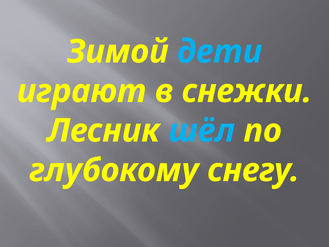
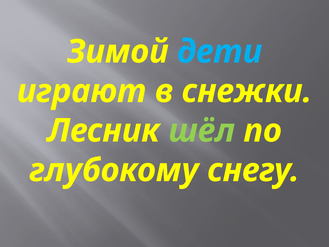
шёл colour: light blue -> light green
